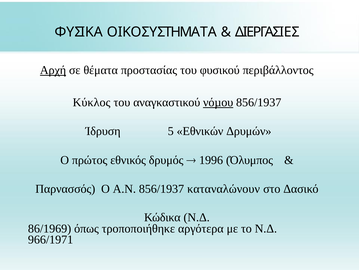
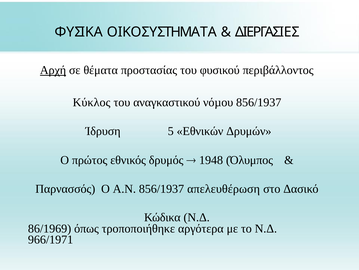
νόµου underline: present -> none
1996: 1996 -> 1948
καταναλώνουν: καταναλώνουν -> απελευθέρωση
